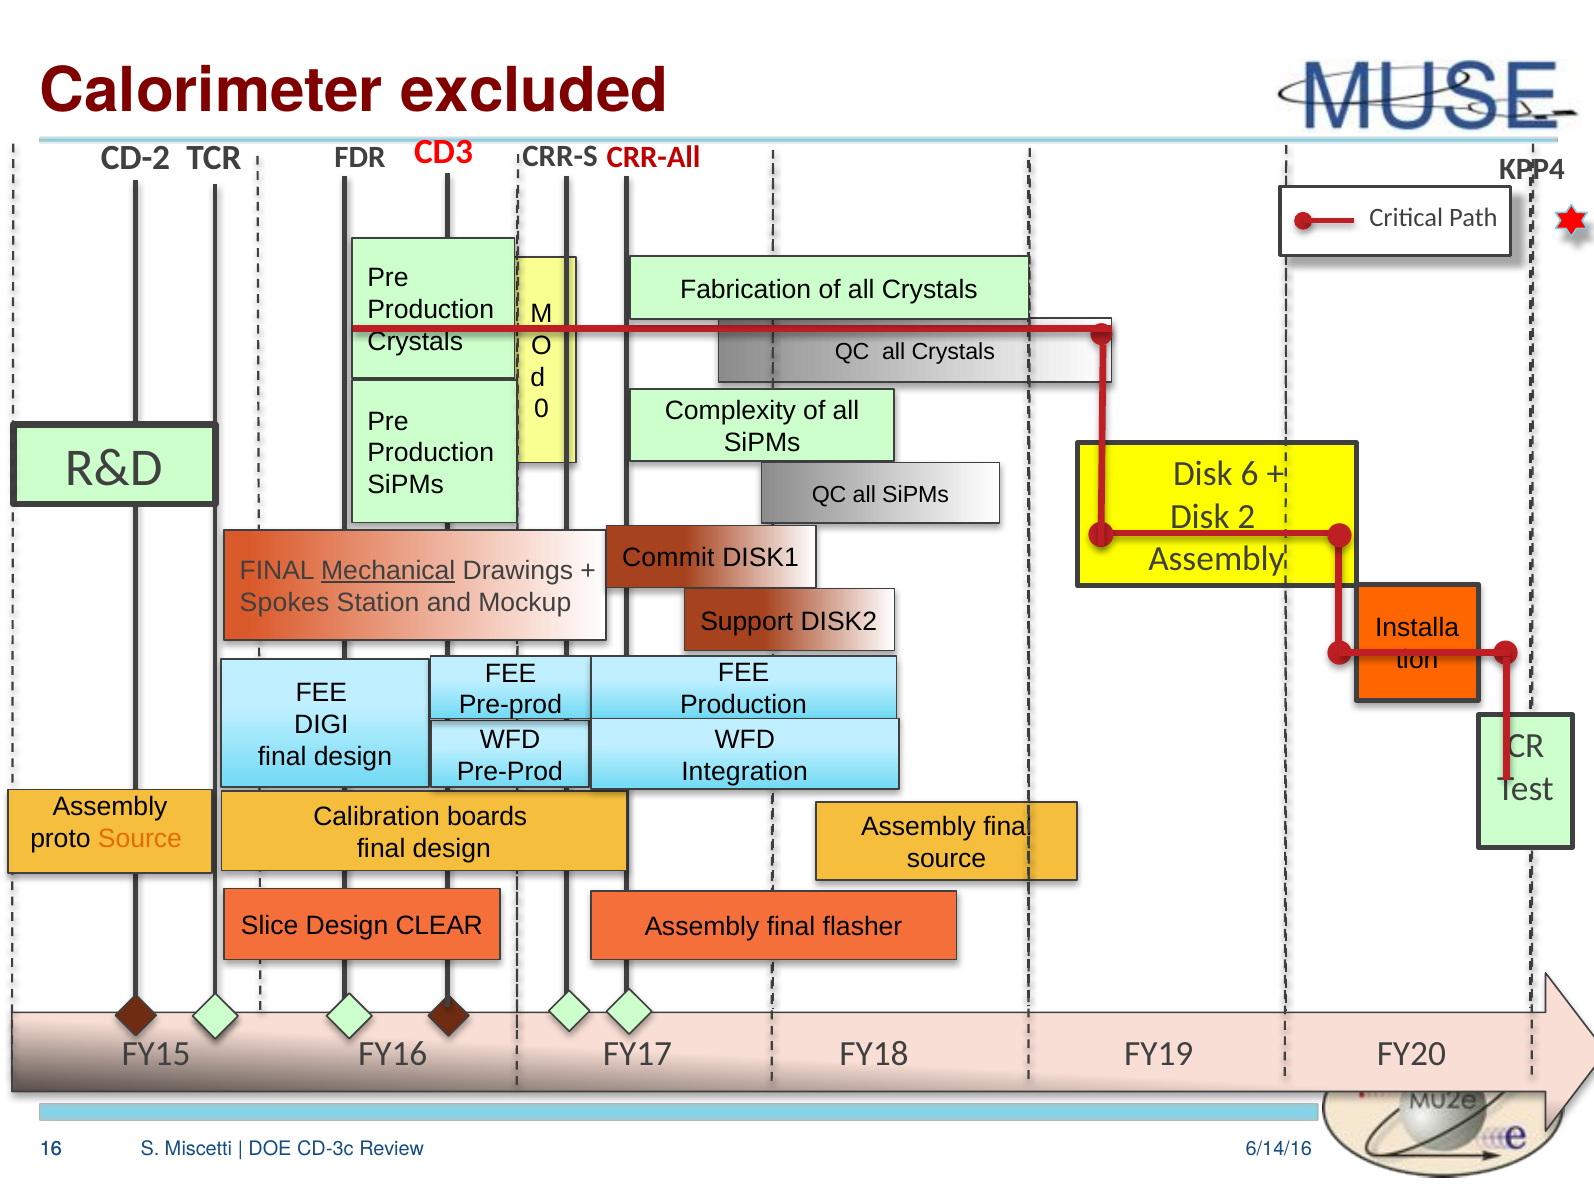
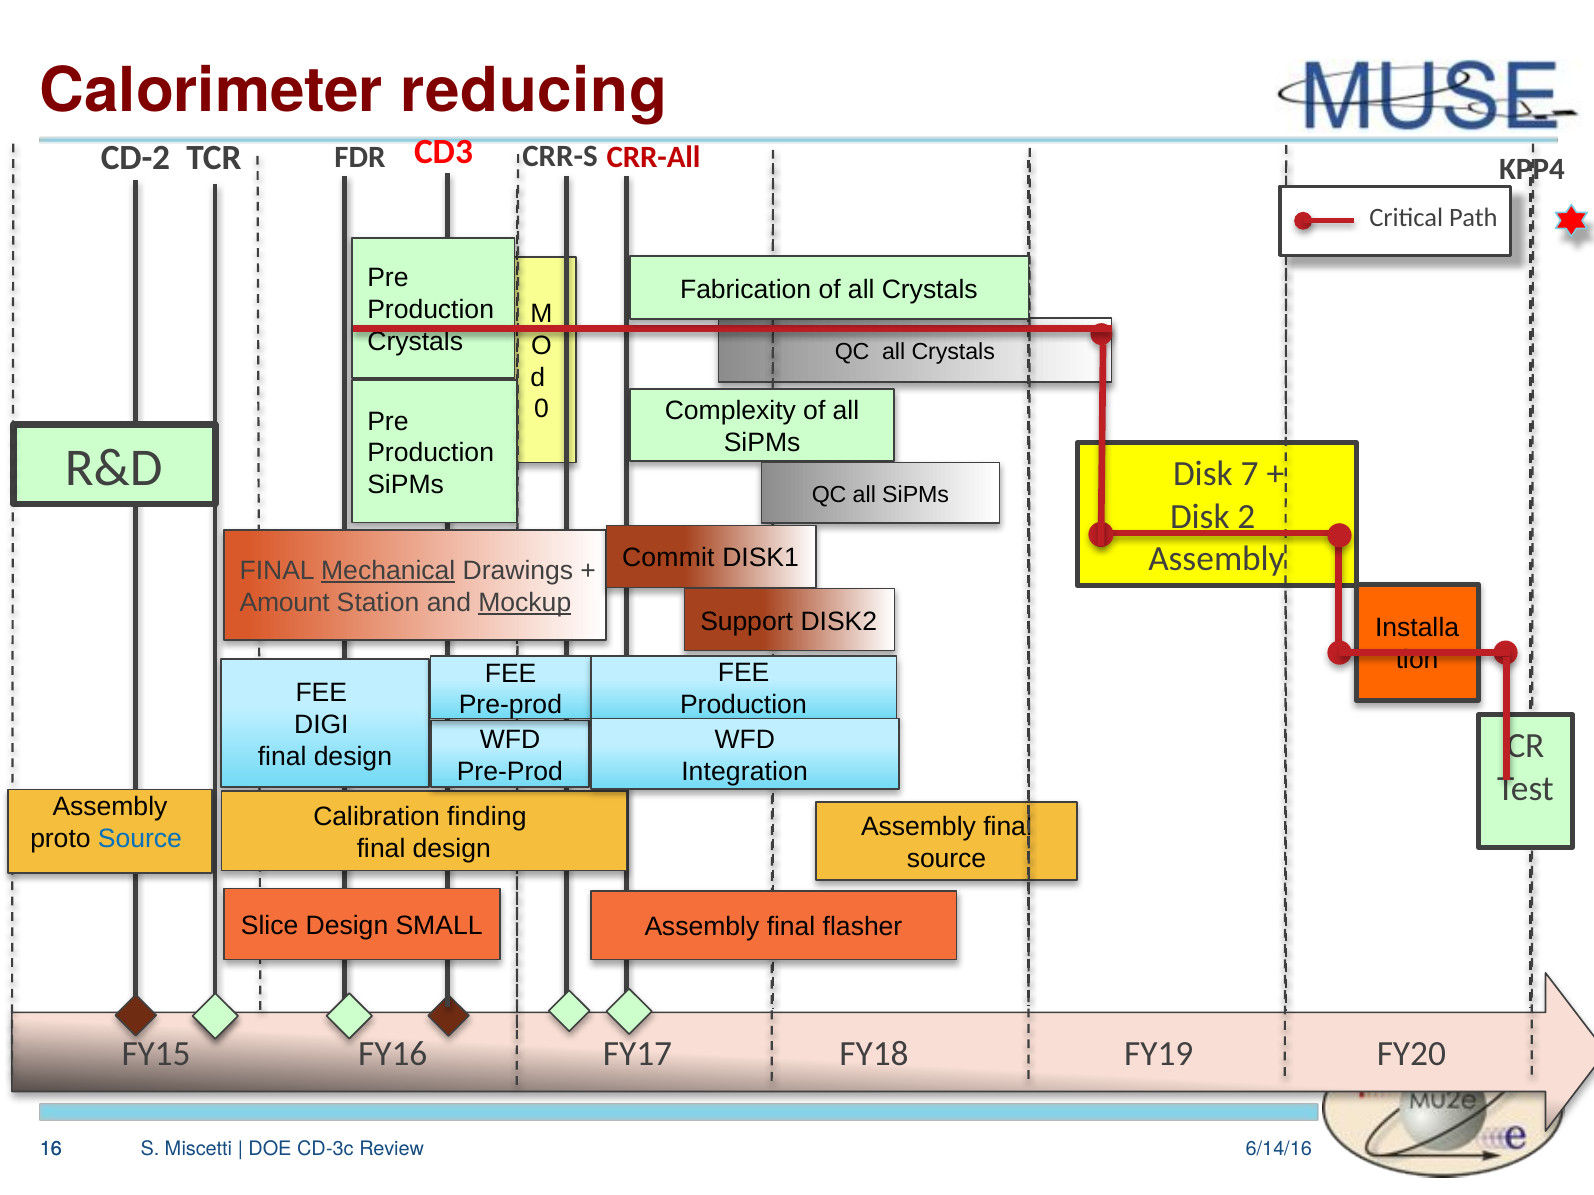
excluded: excluded -> reducing
6: 6 -> 7
Spokes: Spokes -> Amount
Mockup underline: none -> present
boards: boards -> finding
Source at (140, 839) colour: orange -> blue
CLEAR: CLEAR -> SMALL
